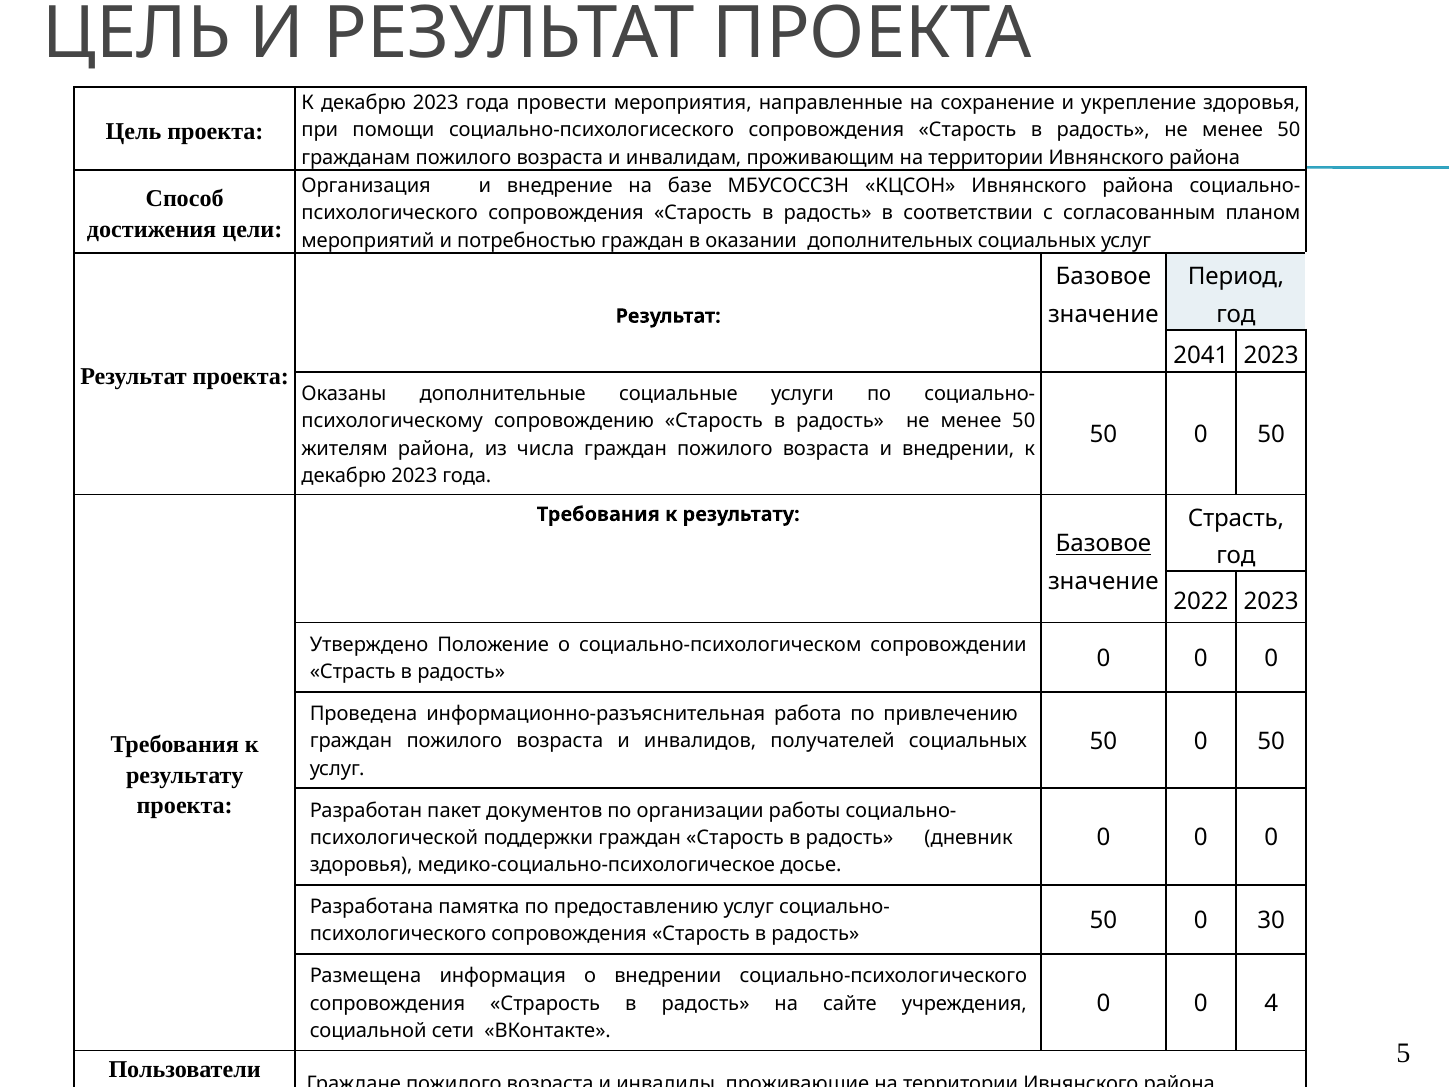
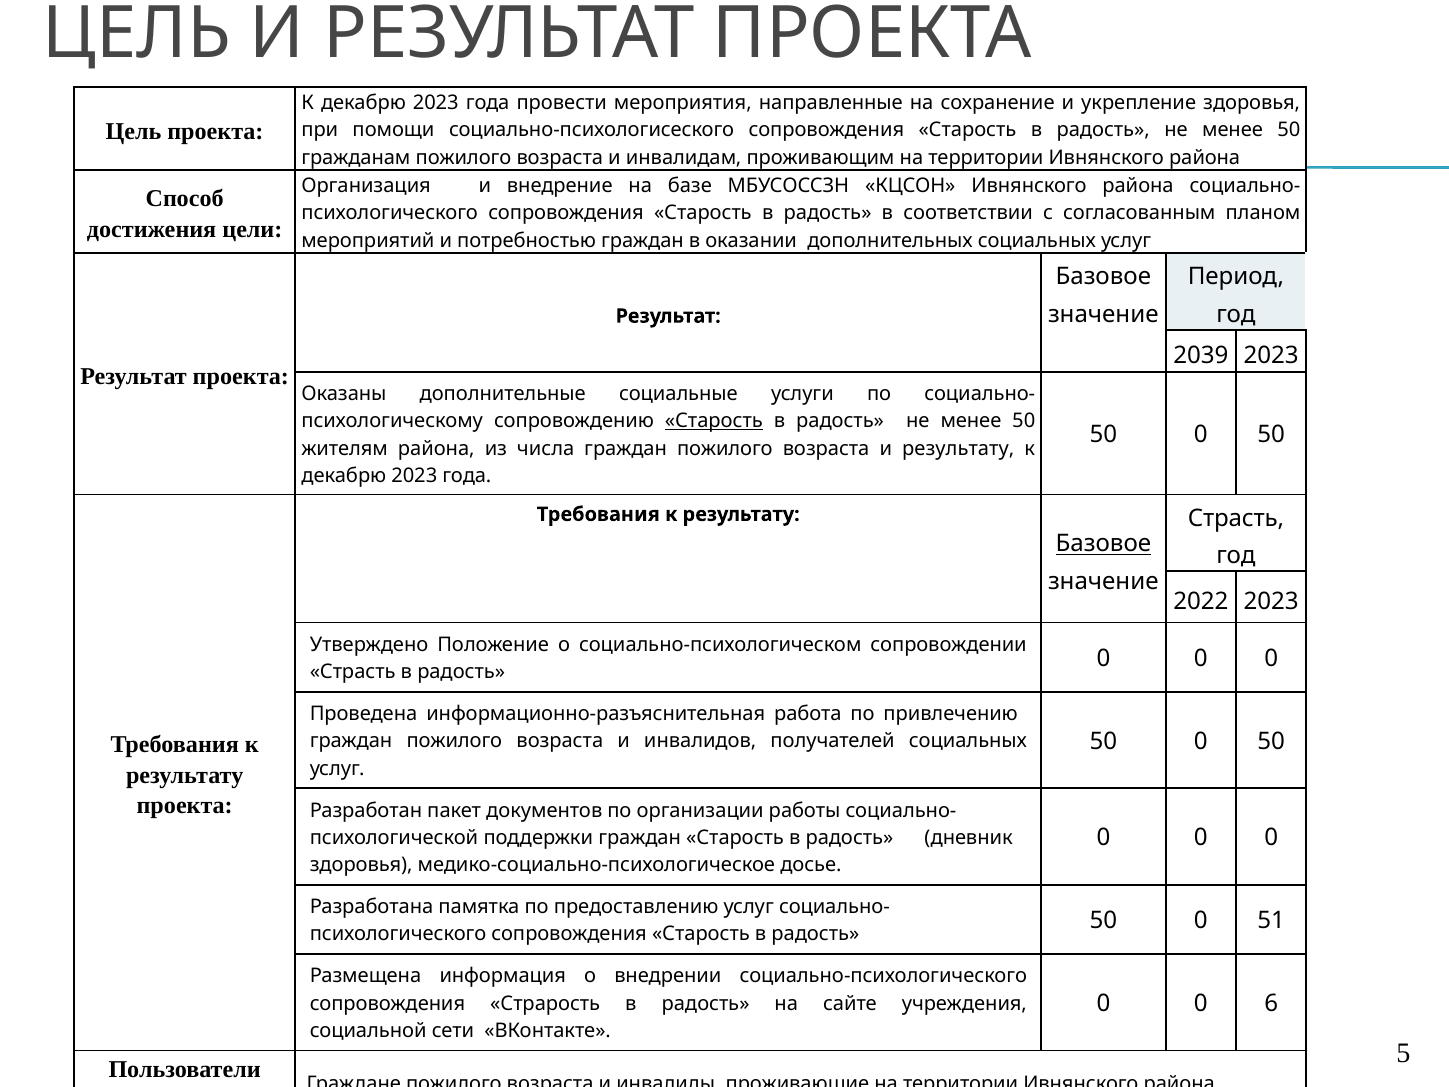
2041: 2041 -> 2039
Старость at (714, 421) underline: none -> present
и внедрении: внедрении -> результату
30: 30 -> 51
4: 4 -> 6
